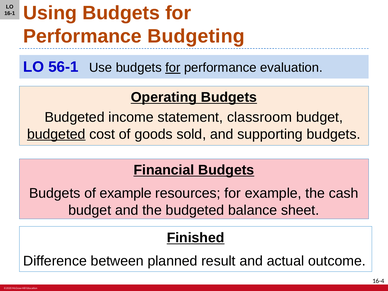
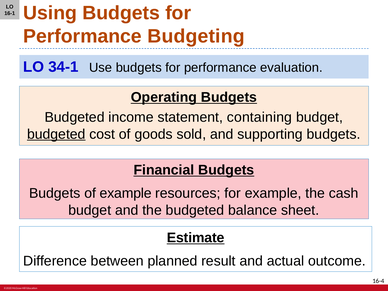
56-1: 56-1 -> 34-1
for at (173, 68) underline: present -> none
classroom: classroom -> containing
Finished: Finished -> Estimate
